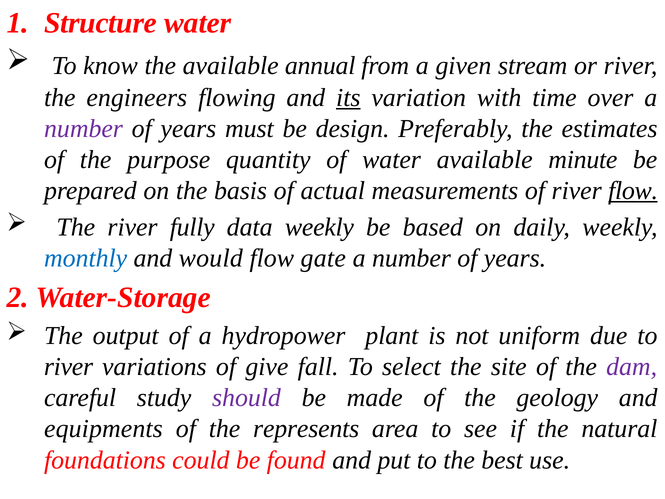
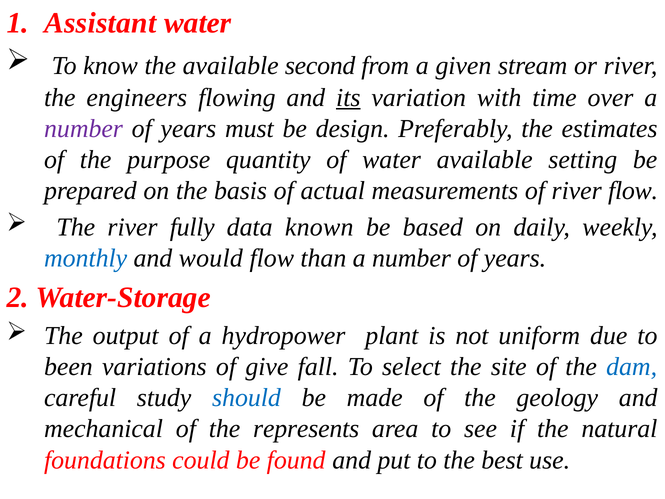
Structure: Structure -> Assistant
annual: annual -> second
minute: minute -> setting
flow at (633, 191) underline: present -> none
data weekly: weekly -> known
gate: gate -> than
river at (69, 367): river -> been
dam colour: purple -> blue
should colour: purple -> blue
equipments: equipments -> mechanical
